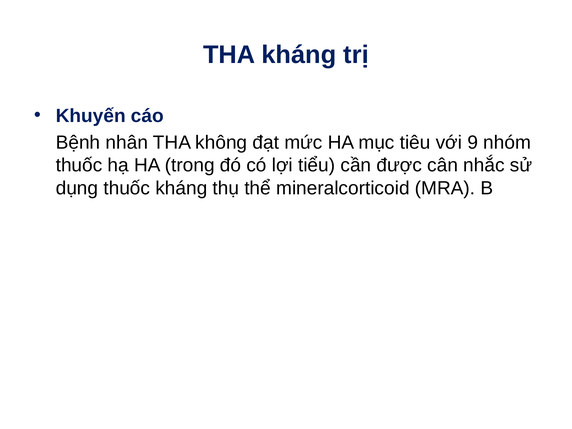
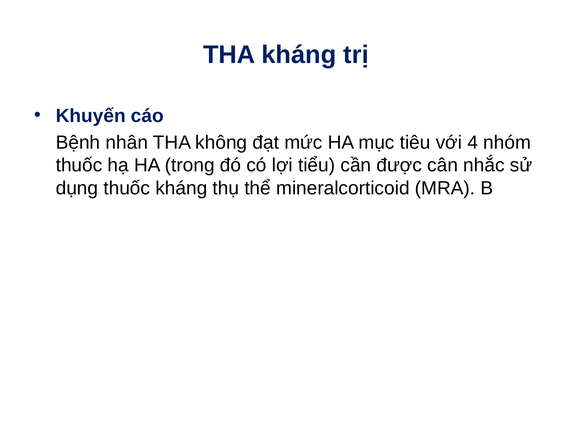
9: 9 -> 4
